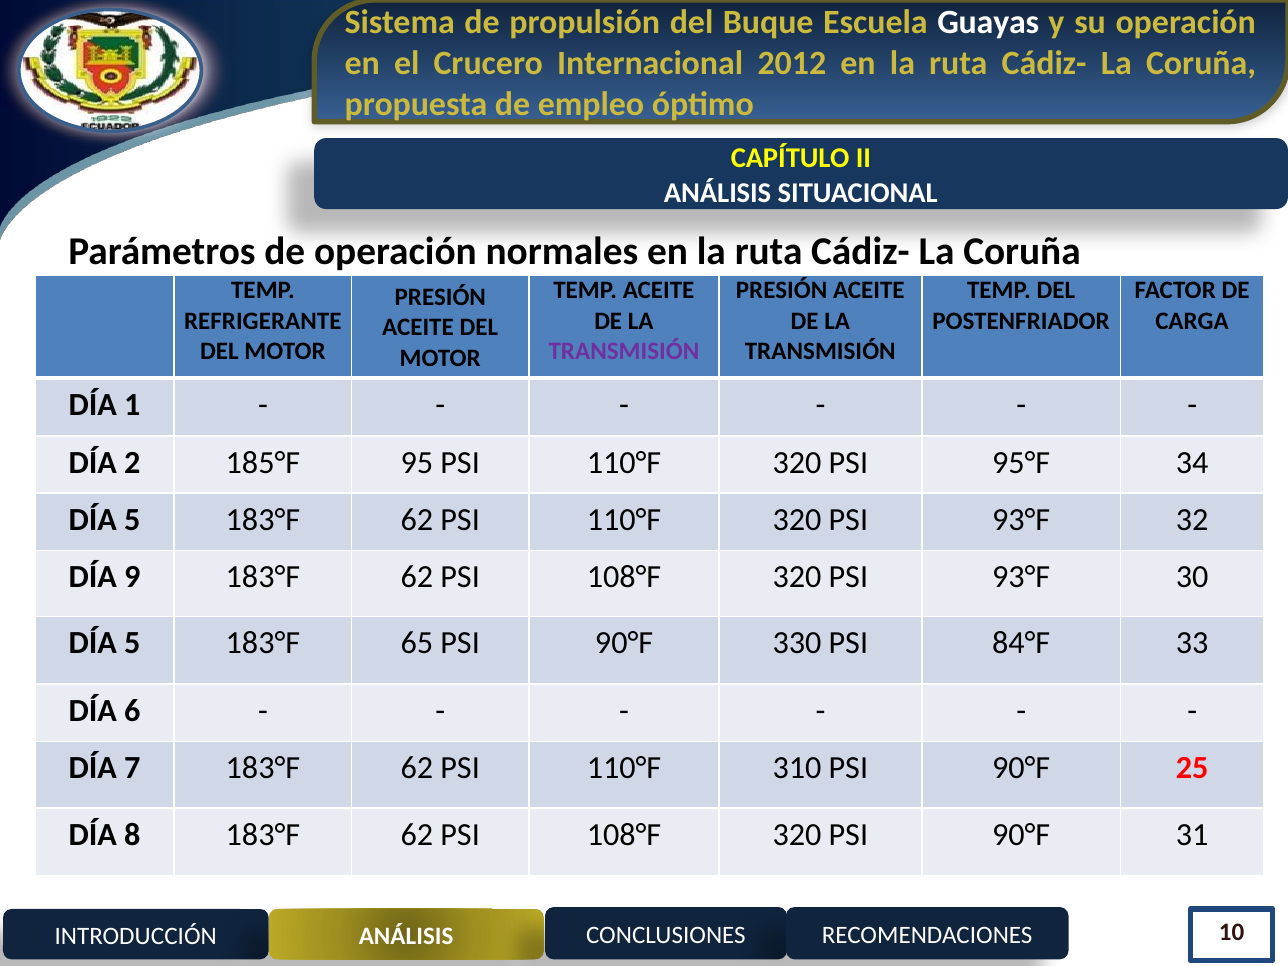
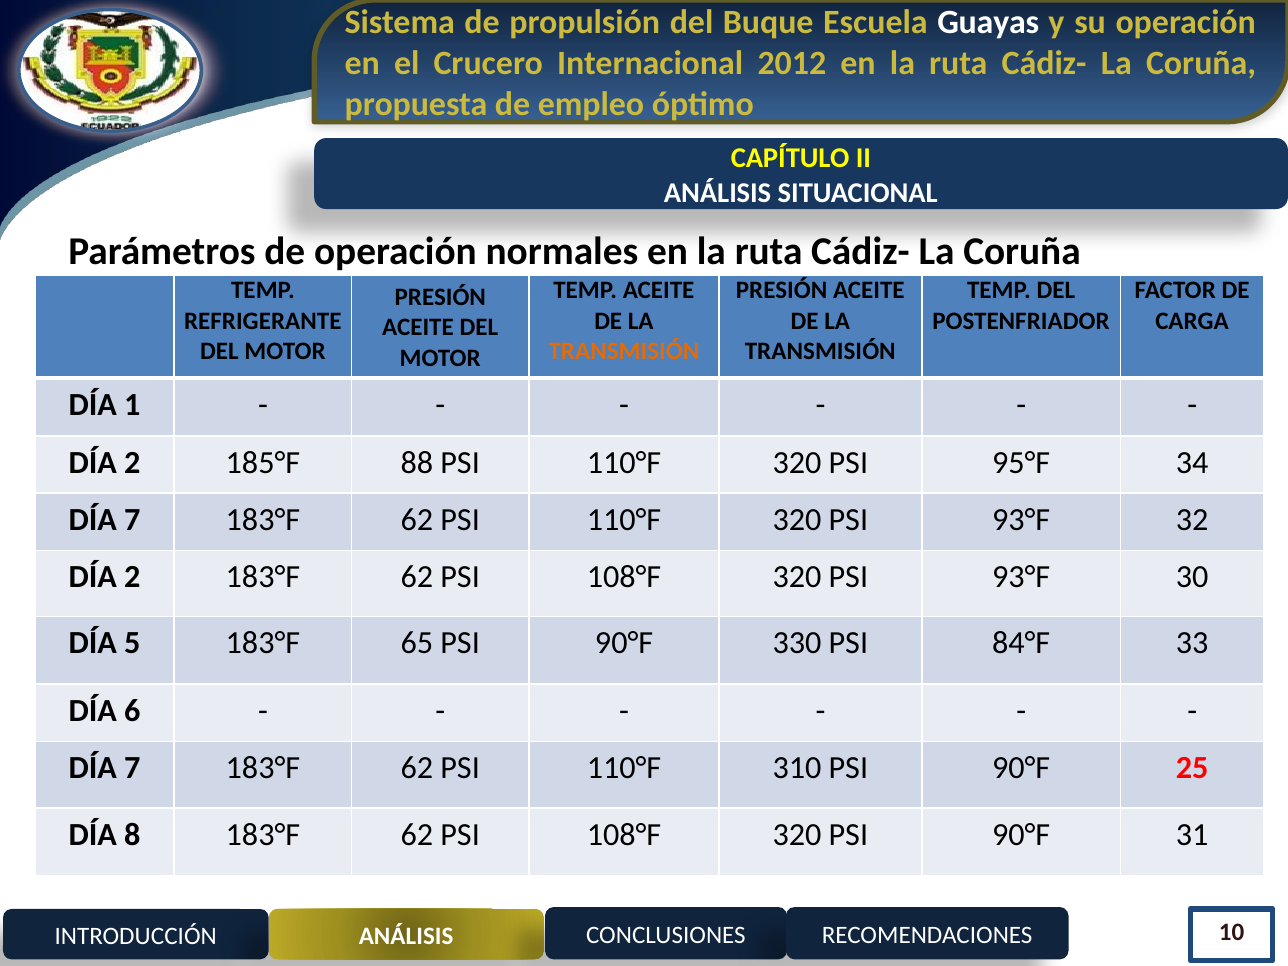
TRANSMISIÓN at (624, 351) colour: purple -> orange
95: 95 -> 88
5 at (132, 520): 5 -> 7
9 at (132, 577): 9 -> 2
